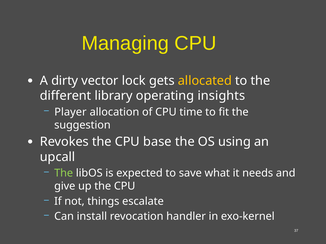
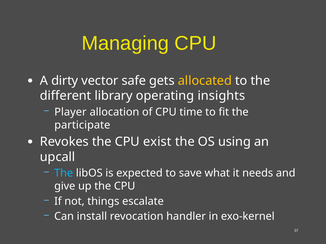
lock: lock -> safe
suggestion: suggestion -> participate
base: base -> exist
The at (64, 173) colour: light green -> light blue
